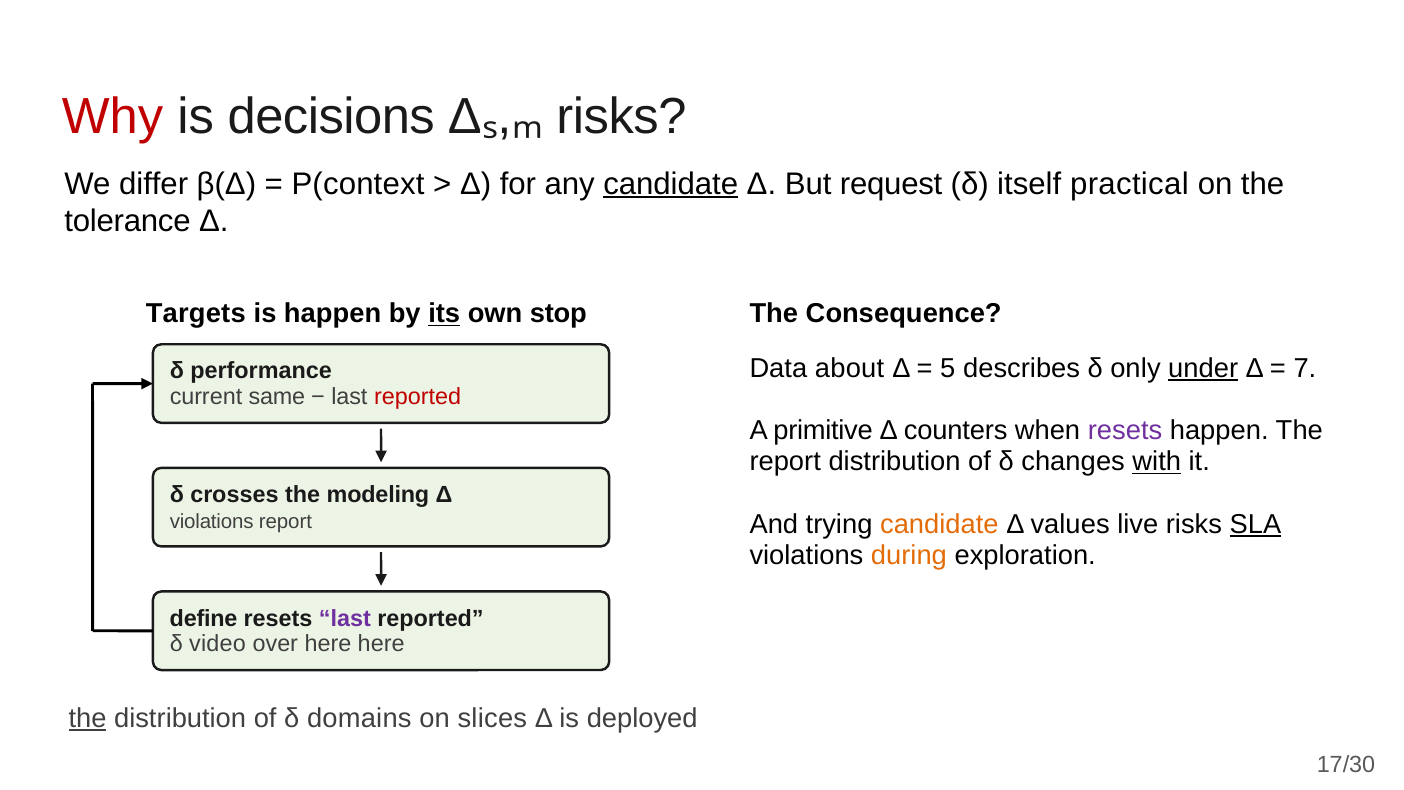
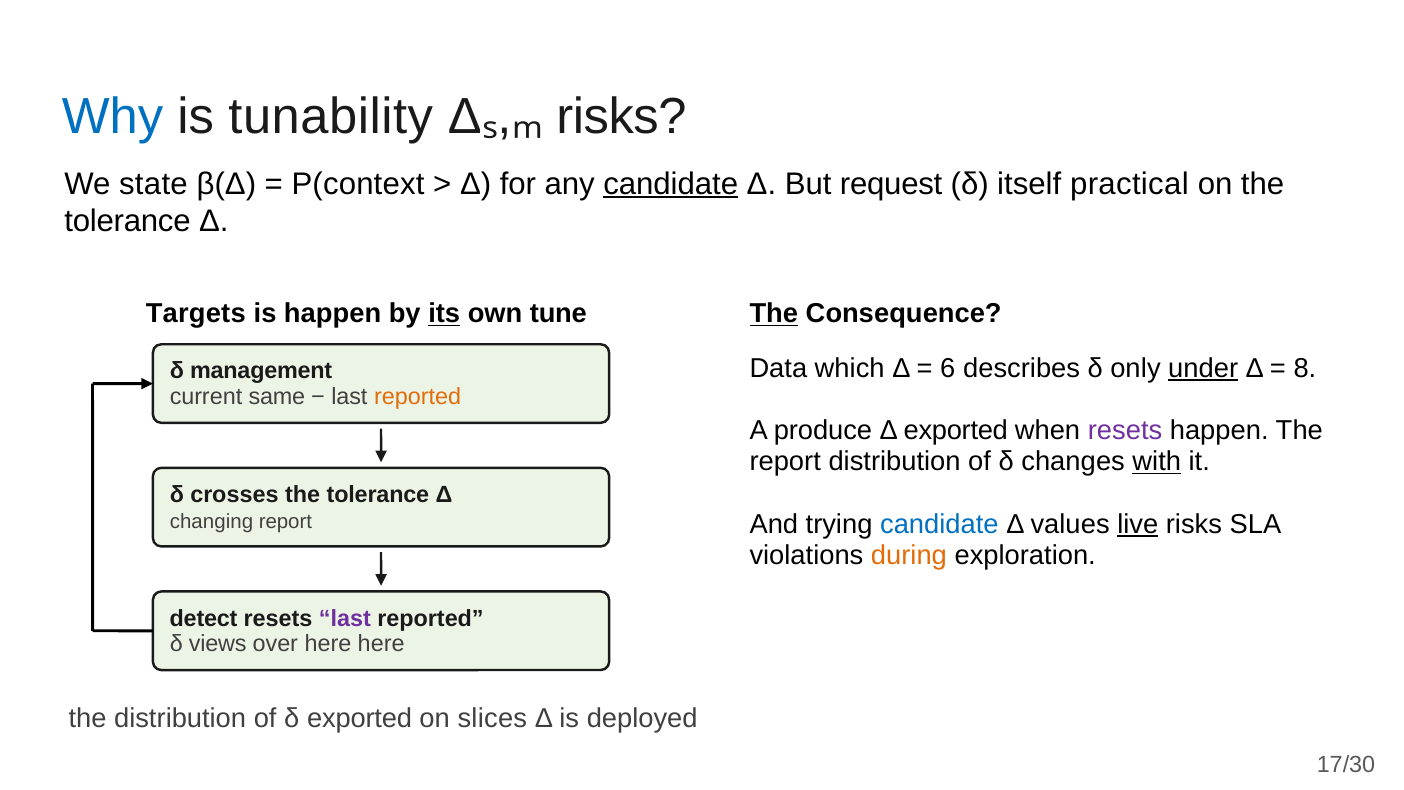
Why colour: red -> blue
decisions: decisions -> tunability
differ: differ -> state
stop: stop -> tune
The at (774, 314) underline: none -> present
about: about -> which
5: 5 -> 6
7: 7 -> 8
performance: performance -> management
reported at (418, 396) colour: red -> orange
primitive: primitive -> produce
counters at (956, 431): counters -> exported
crosses the modeling: modeling -> tolerance
candidate at (939, 524) colour: orange -> blue
live underline: none -> present
SLA underline: present -> none
violations at (212, 522): violations -> changing
define: define -> detect
video: video -> views
the at (88, 718) underline: present -> none
of δ domains: domains -> exported
